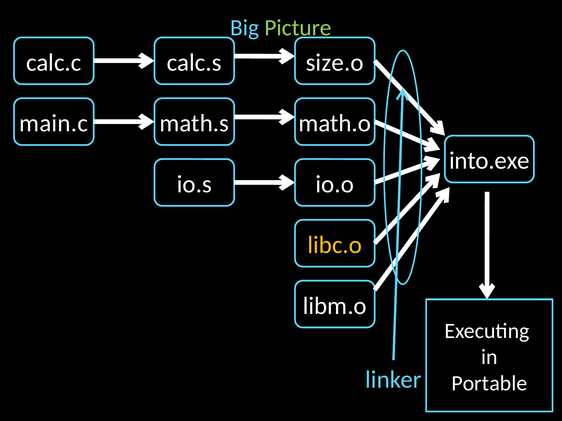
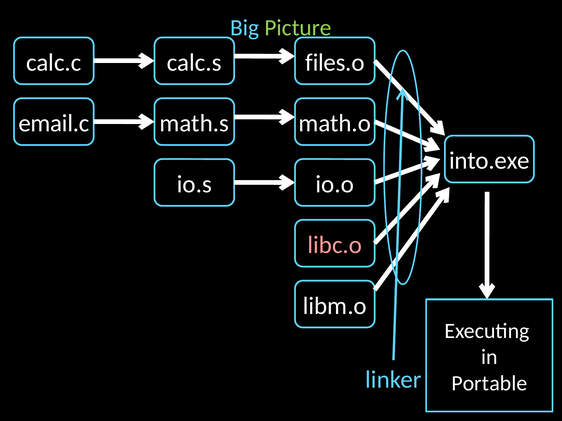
size.o: size.o -> files.o
main.c: main.c -> email.c
libc.o colour: yellow -> pink
